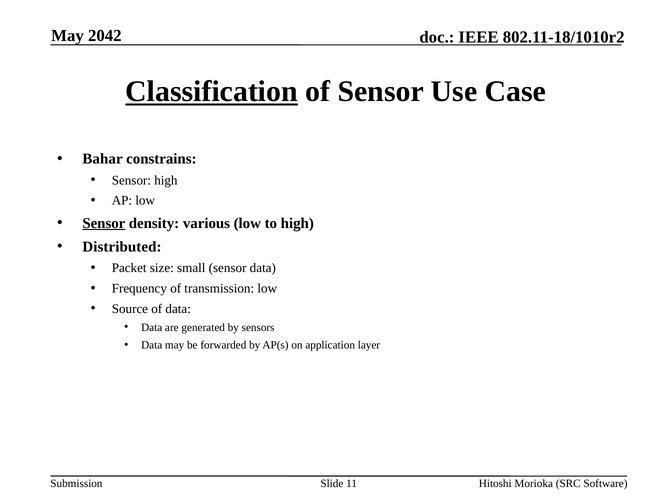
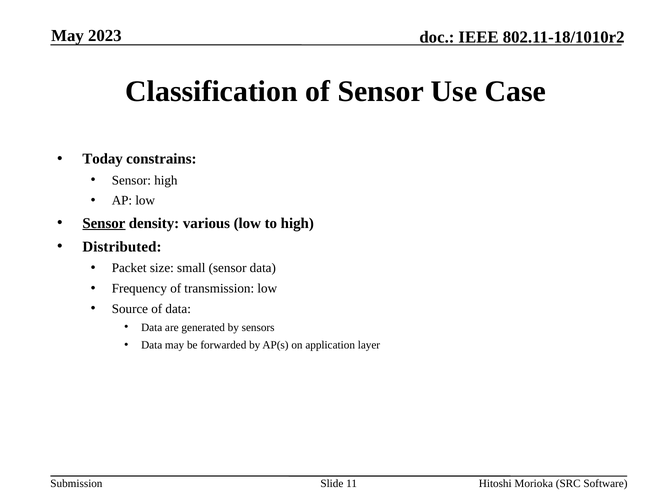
2042: 2042 -> 2023
Classification underline: present -> none
Bahar: Bahar -> Today
